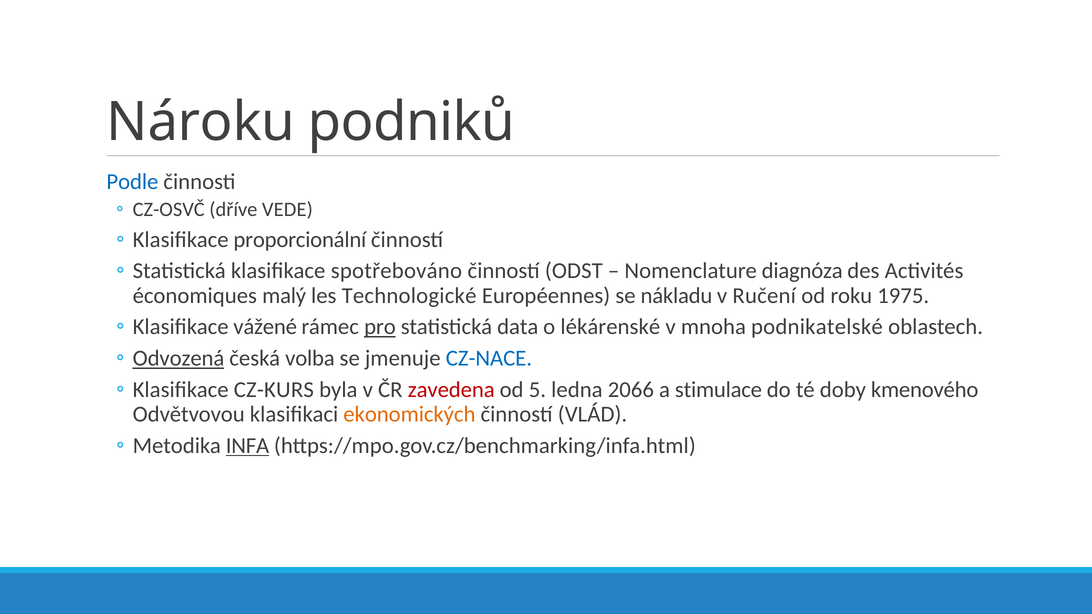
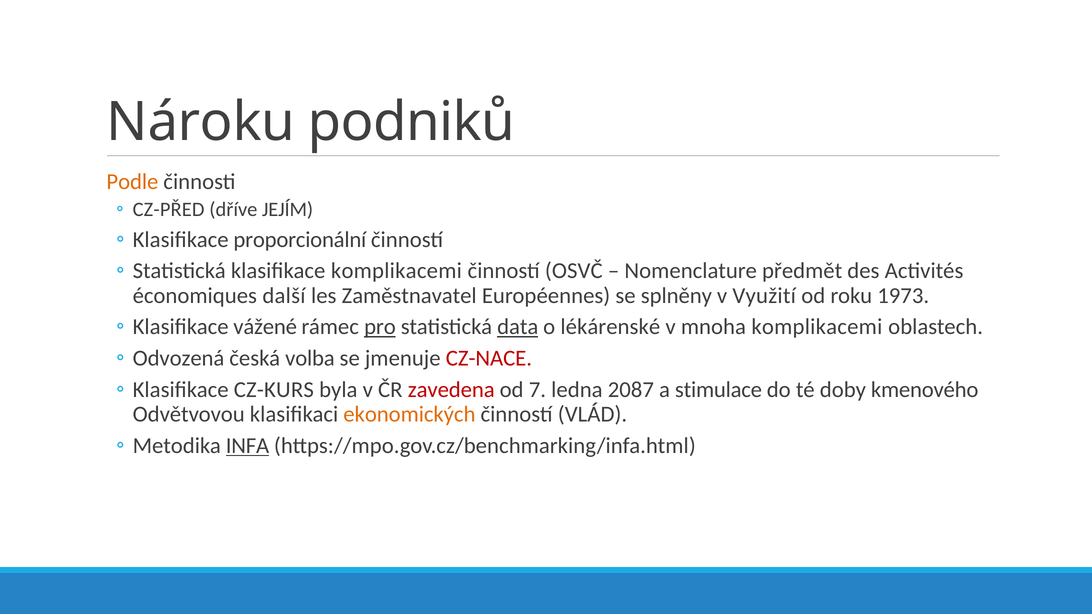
Podle colour: blue -> orange
CZ-OSVČ: CZ-OSVČ -> CZ-PŘED
VEDE: VEDE -> JEJÍM
klasifikace spotřebováno: spotřebováno -> komplikacemi
ODST: ODST -> OSVČ
diagnóza: diagnóza -> předmět
malý: malý -> další
Technologické: Technologické -> Zaměstnavatel
nákladu: nákladu -> splněny
Ručení: Ručení -> Využití
1975: 1975 -> 1973
data underline: none -> present
mnoha podnikatelské: podnikatelské -> komplikacemi
Odvozená underline: present -> none
CZ-NACE colour: blue -> red
5: 5 -> 7
2066: 2066 -> 2087
